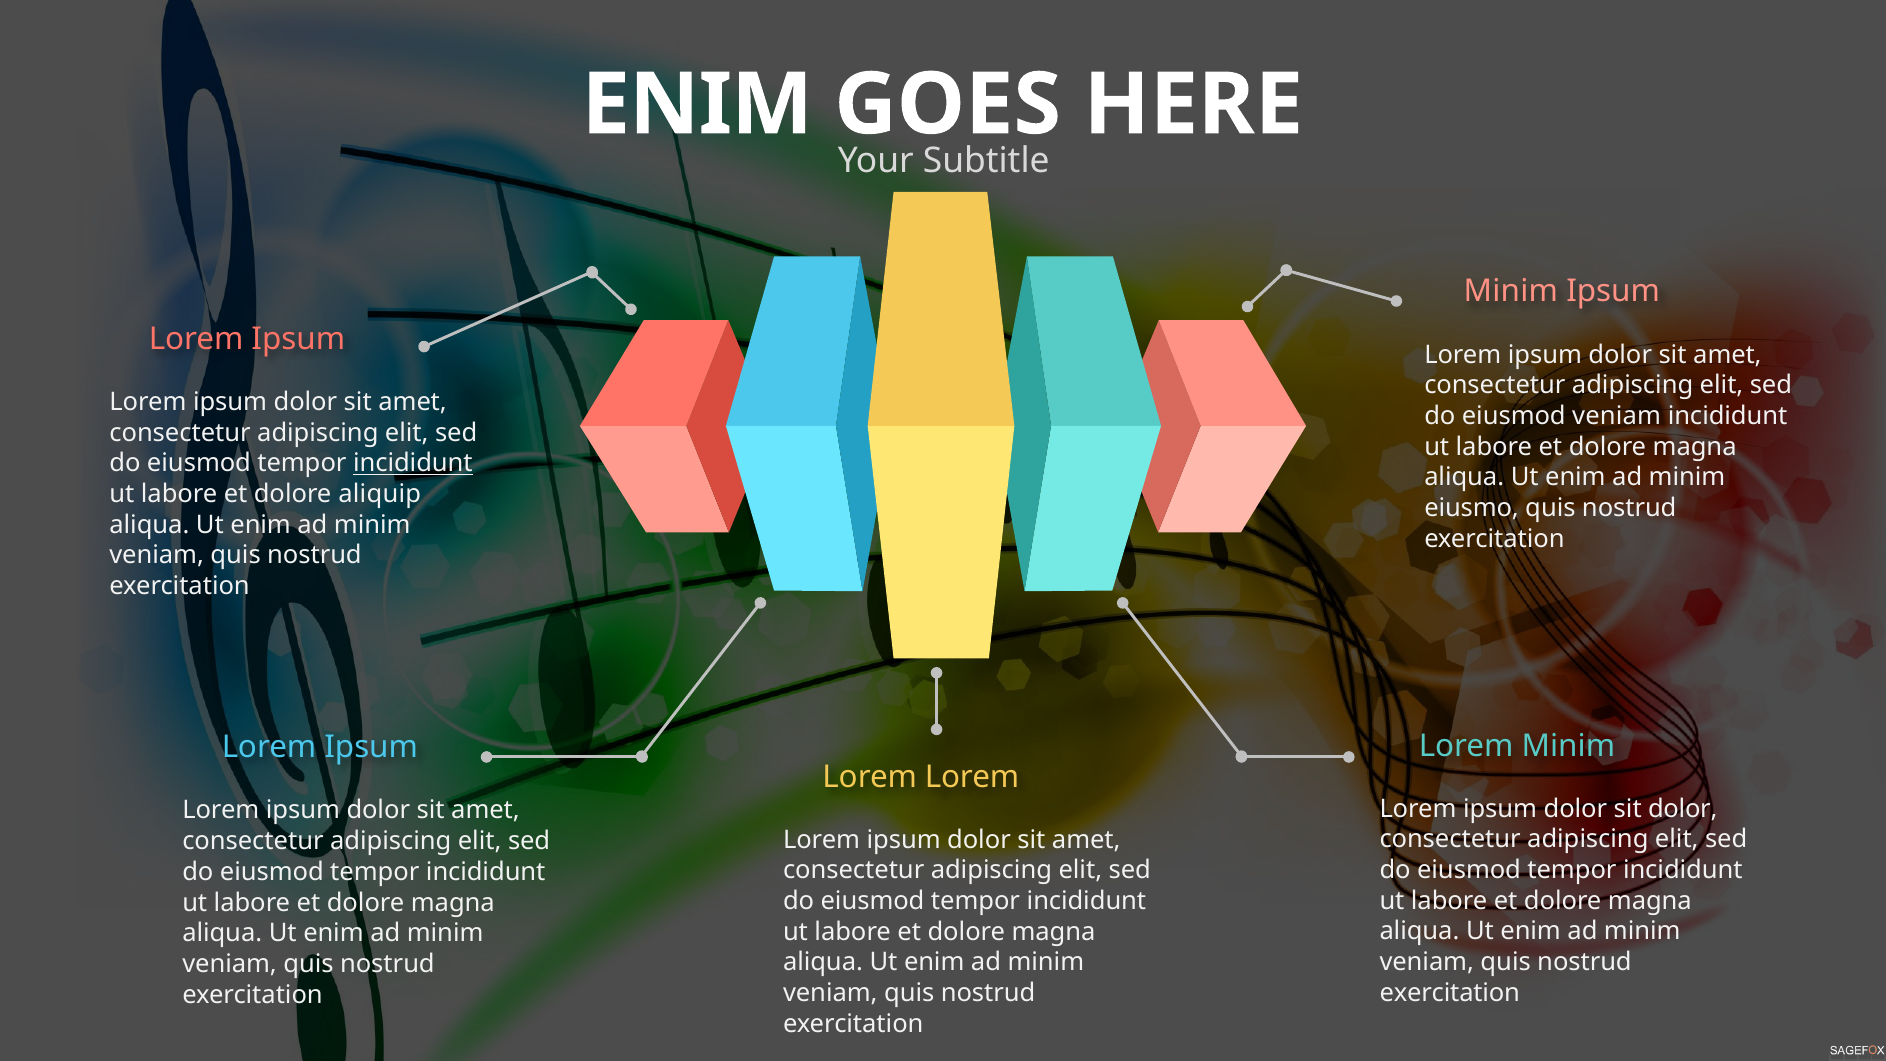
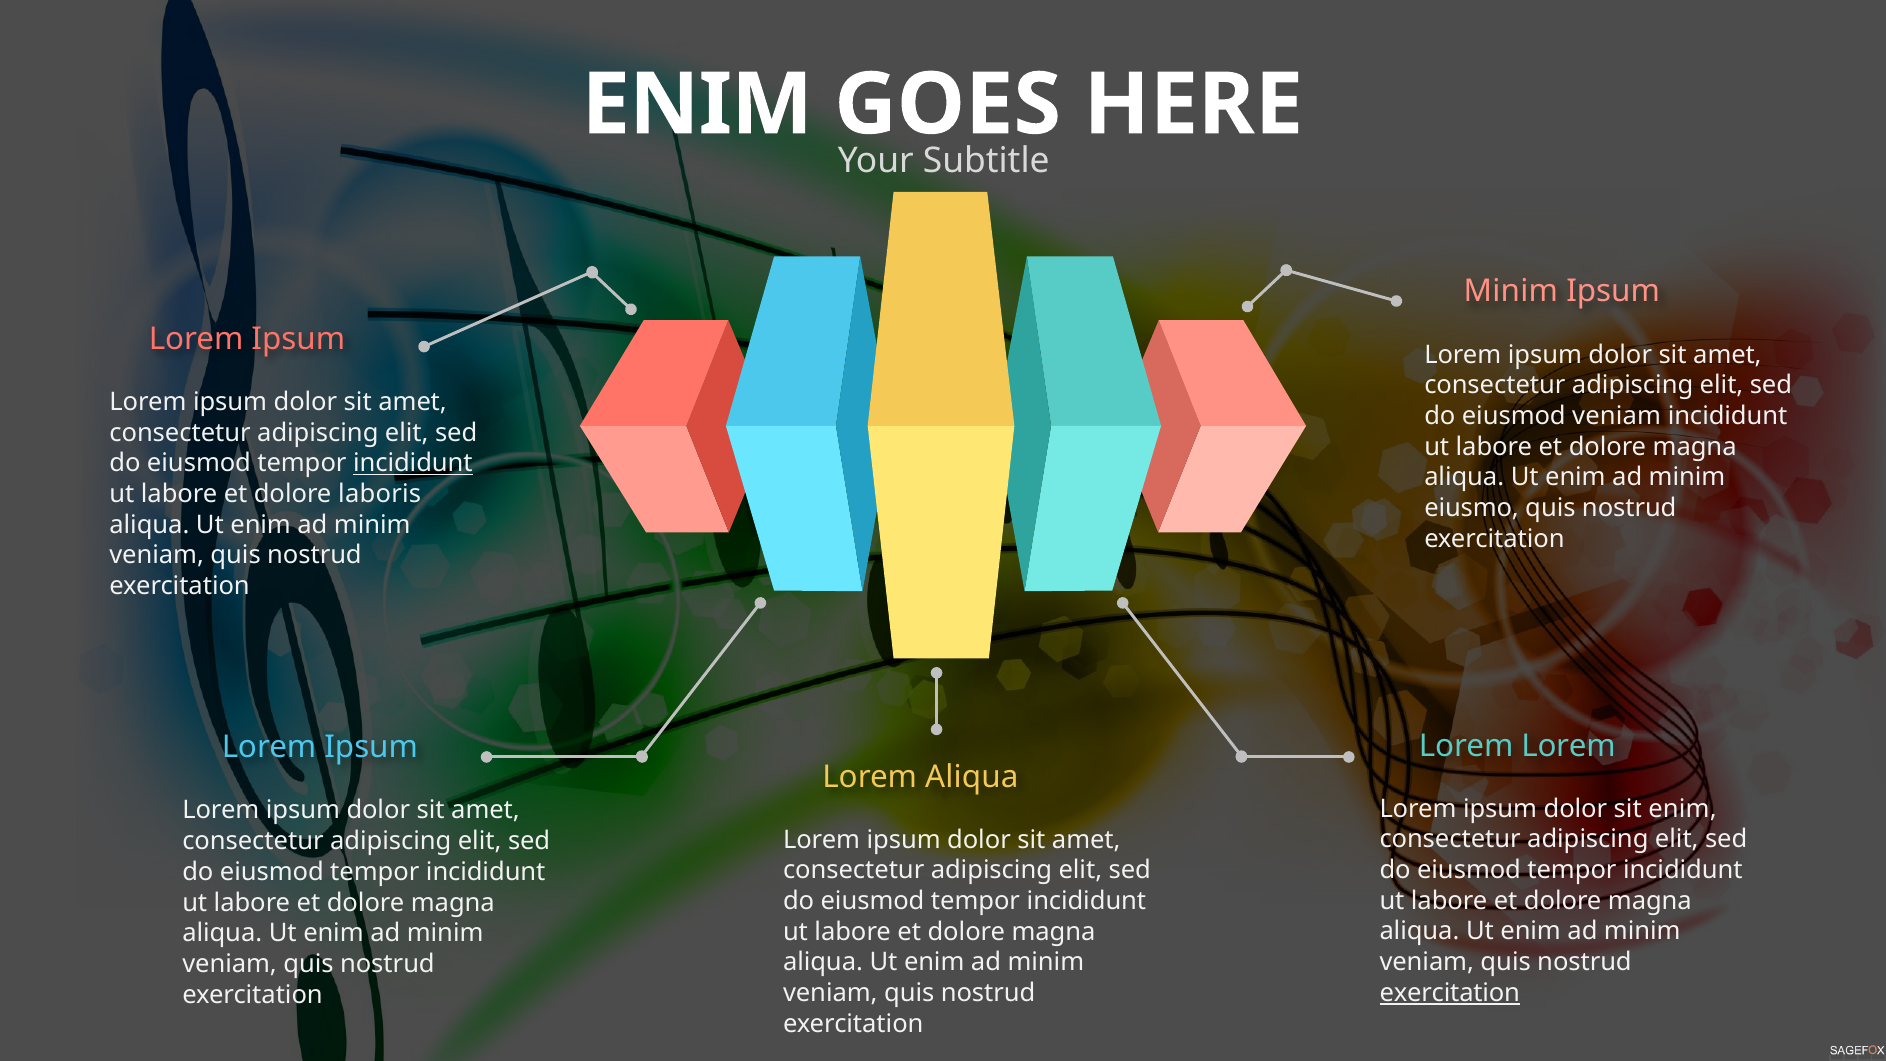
aliquip: aliquip -> laboris
Minim at (1568, 746): Minim -> Lorem
Lorem at (972, 777): Lorem -> Aliqua
sit dolor: dolor -> enim
exercitation at (1450, 993) underline: none -> present
